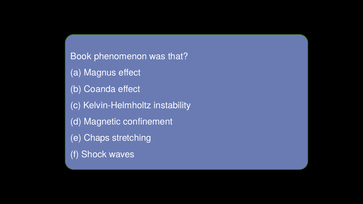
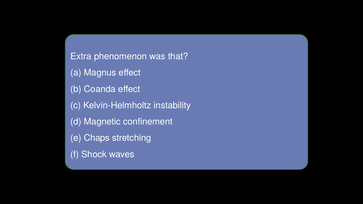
Book: Book -> Extra
